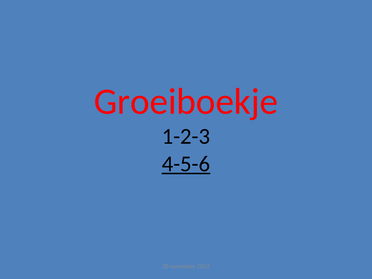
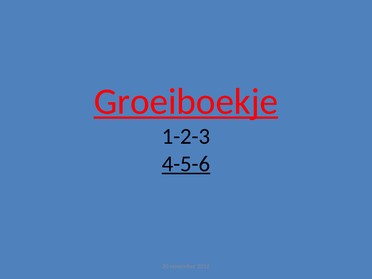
Groeiboekje underline: none -> present
